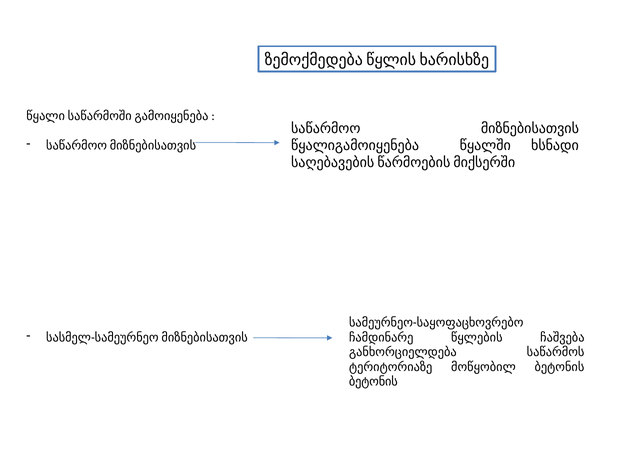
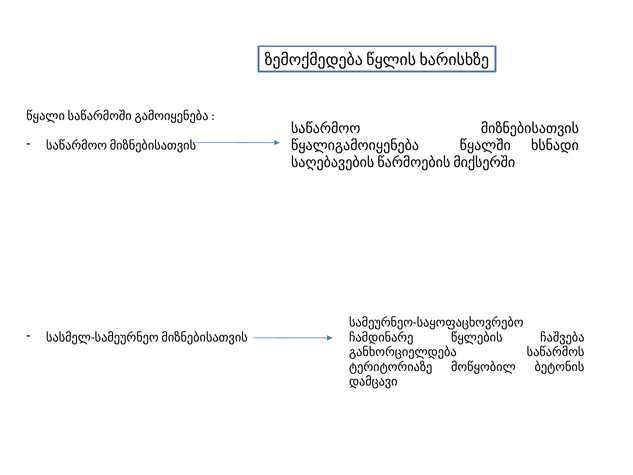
ბეტონის at (373, 382): ბეტონის -> დამცავი
